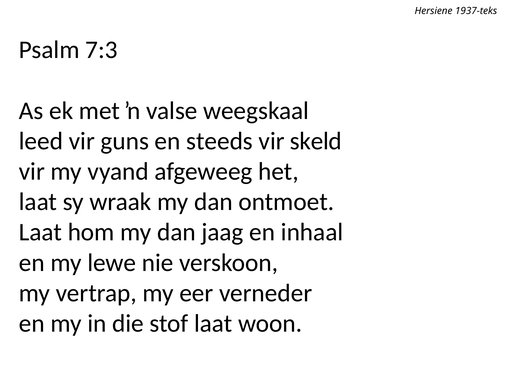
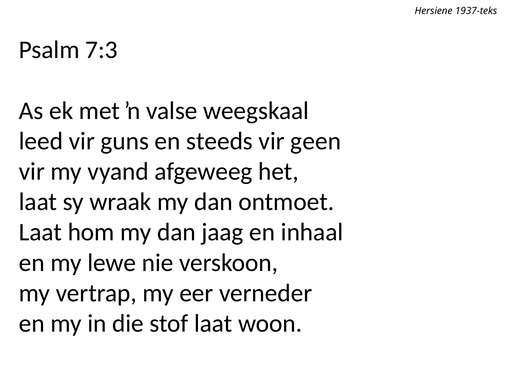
skeld: skeld -> geen
